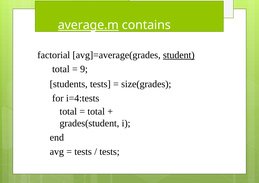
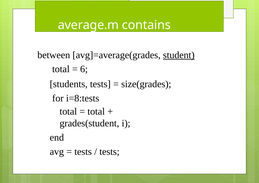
average.m underline: present -> none
factorial: factorial -> between
9: 9 -> 6
i=4:tests: i=4:tests -> i=8:tests
